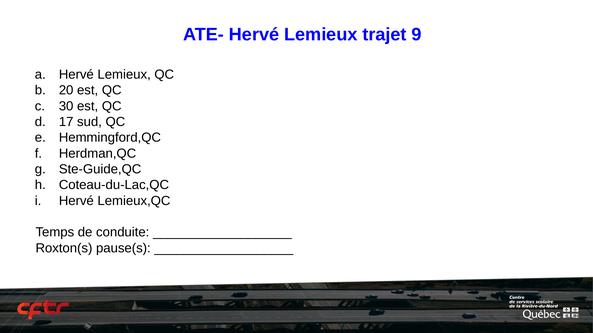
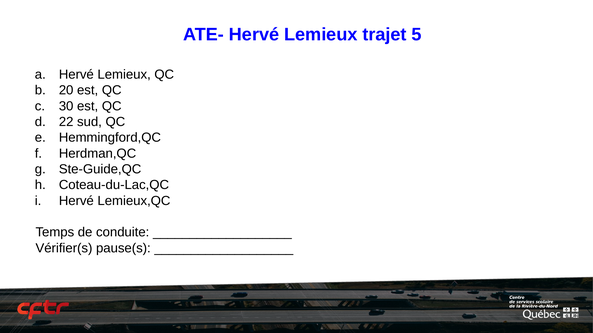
9: 9 -> 5
17: 17 -> 22
Roxton(s: Roxton(s -> Vérifier(s
